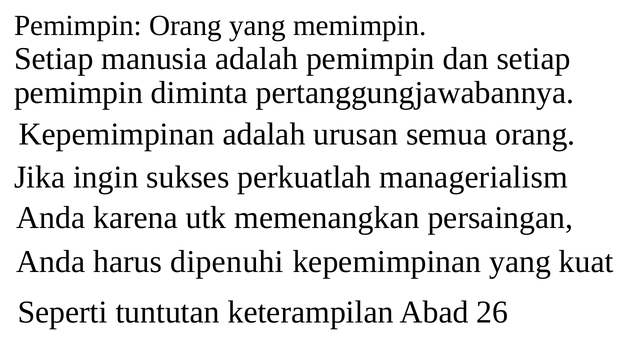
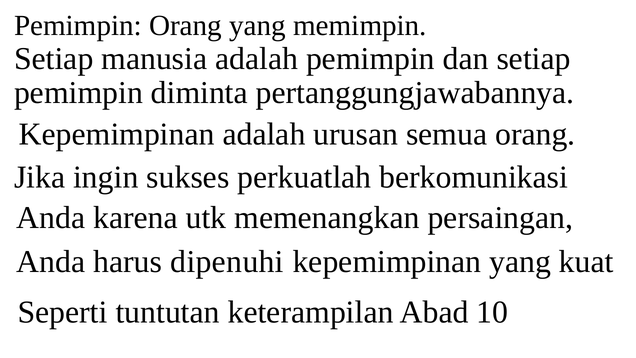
managerialism: managerialism -> berkomunikasi
26: 26 -> 10
